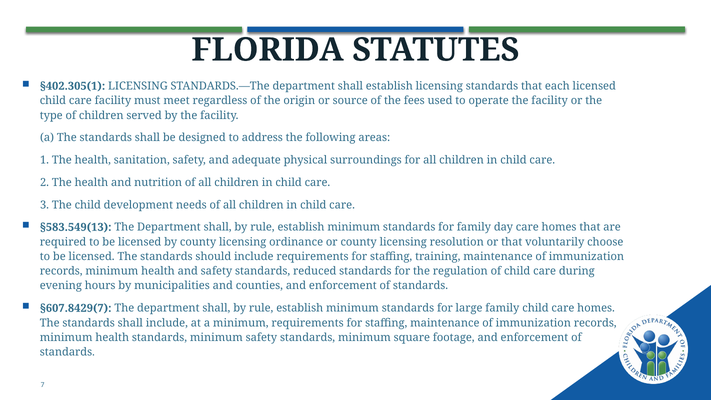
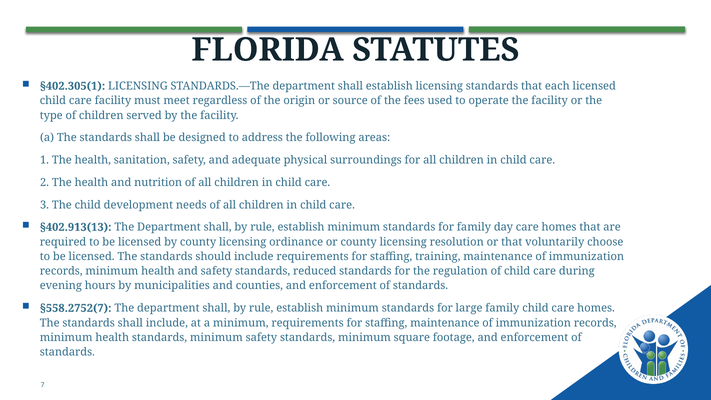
§583.549(13: §583.549(13 -> §402.913(13
§607.8429(7: §607.8429(7 -> §558.2752(7
